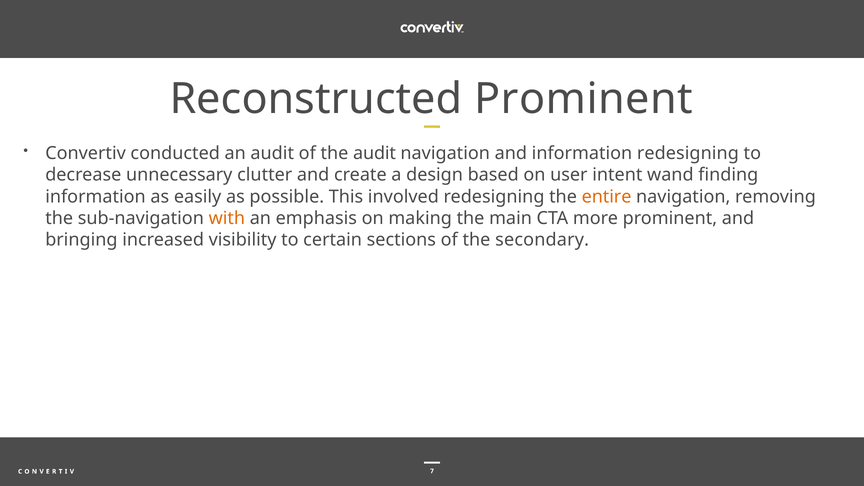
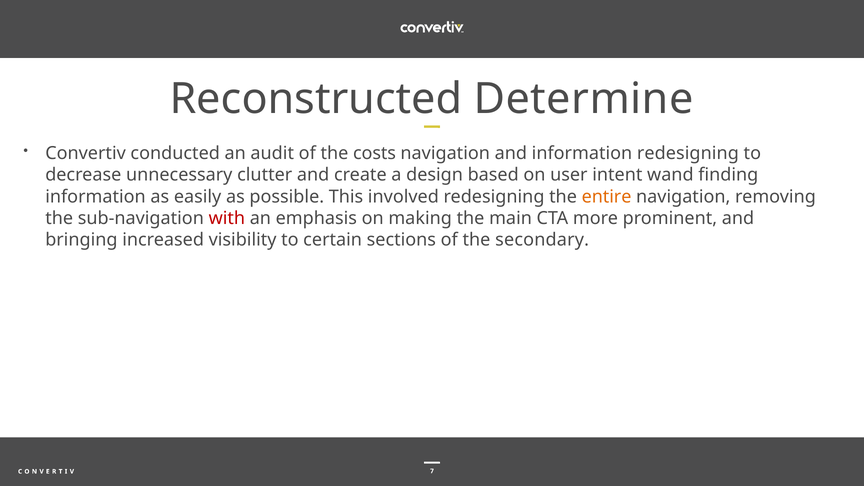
Reconstructed Prominent: Prominent -> Determine
the audit: audit -> costs
with colour: orange -> red
